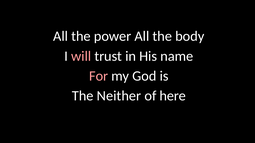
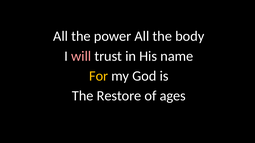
For colour: pink -> yellow
Neither: Neither -> Restore
here: here -> ages
